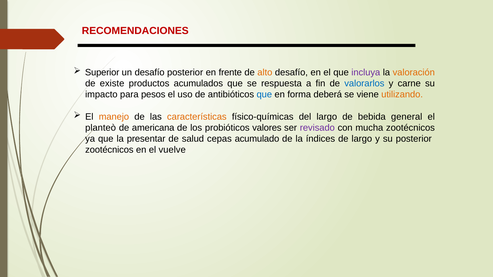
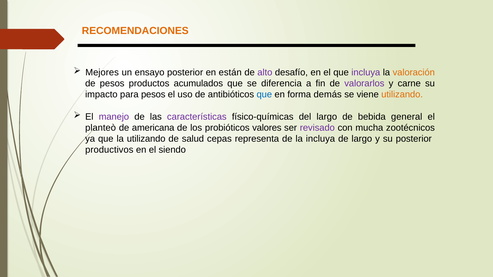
RECOMENDACIONES colour: red -> orange
Superior: Superior -> Mejores
un desafío: desafío -> ensayo
frente: frente -> están
alto colour: orange -> purple
de existe: existe -> pesos
respuesta: respuesta -> diferencia
valorarlos colour: blue -> purple
deberá: deberá -> demás
manejo colour: orange -> purple
características colour: orange -> purple
la presentar: presentar -> utilizando
acumulado: acumulado -> representa
la índices: índices -> incluya
zootécnicos at (109, 150): zootécnicos -> productivos
vuelve: vuelve -> siendo
